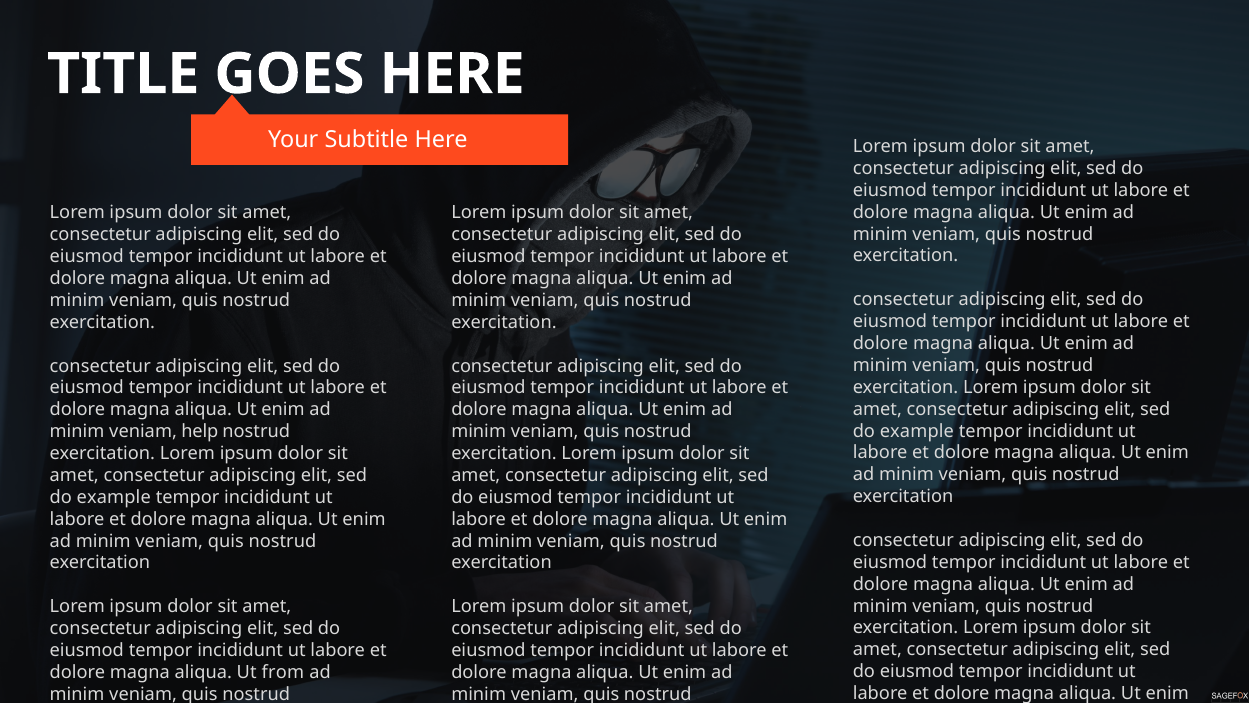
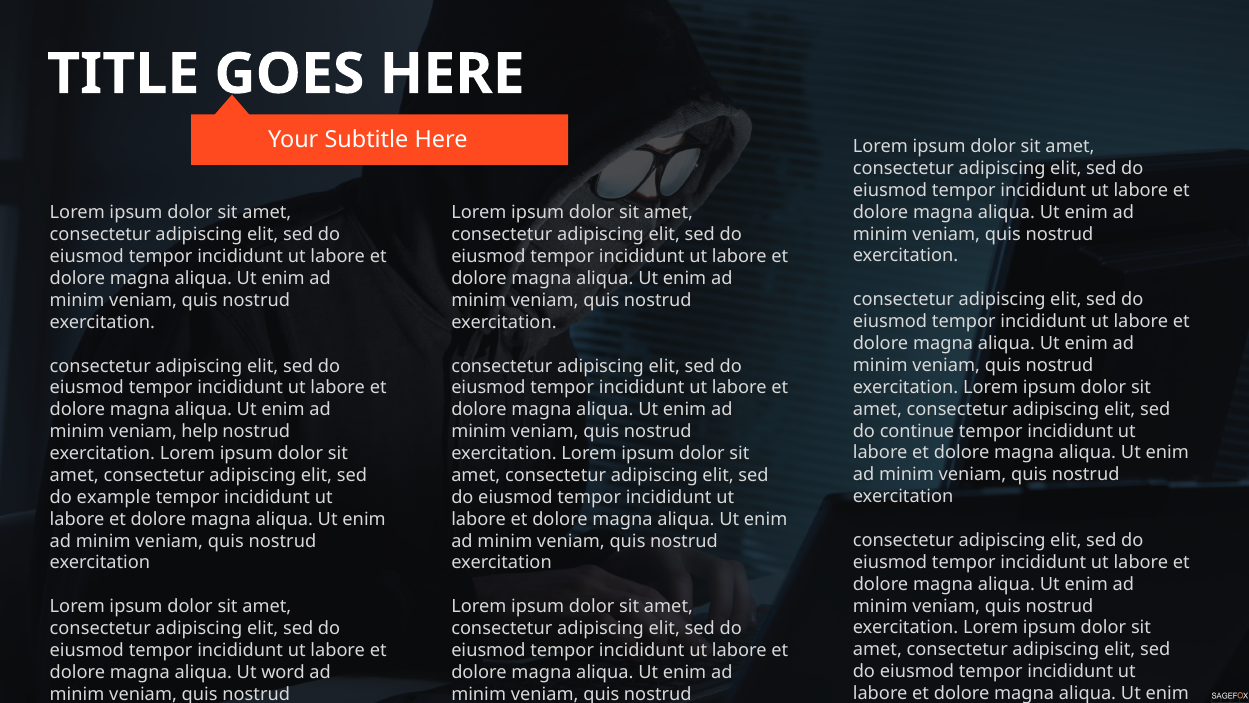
example at (917, 431): example -> continue
from: from -> word
